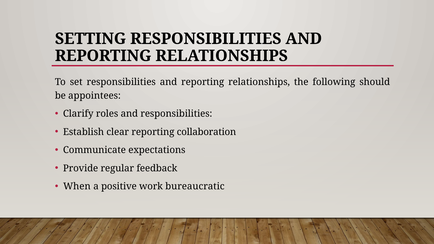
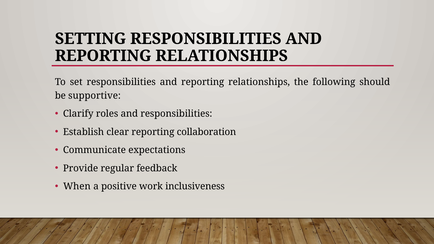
appointees: appointees -> supportive
bureaucratic: bureaucratic -> inclusiveness
